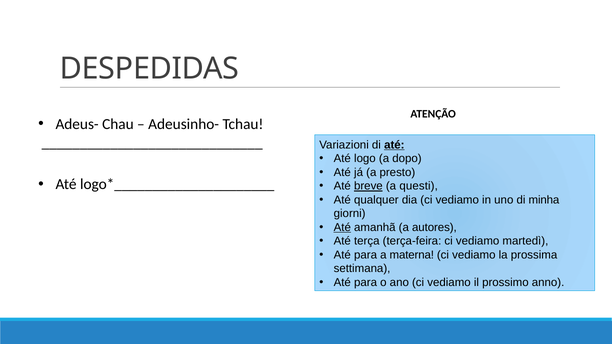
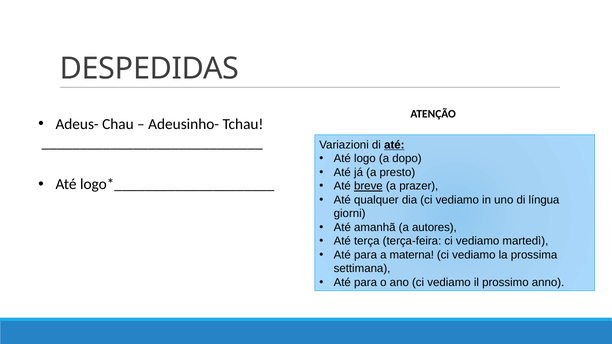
questi: questi -> prazer
minha: minha -> língua
Até at (342, 228) underline: present -> none
